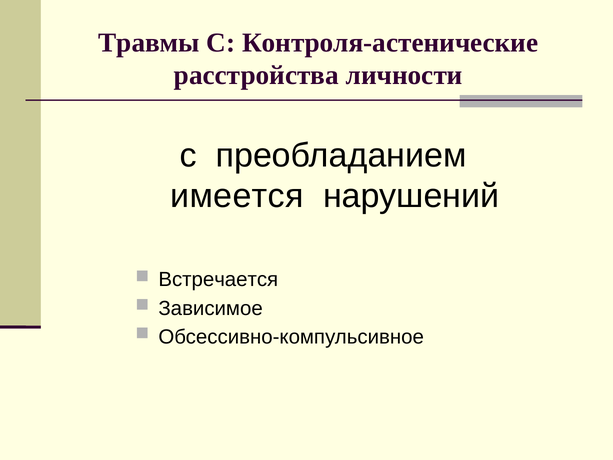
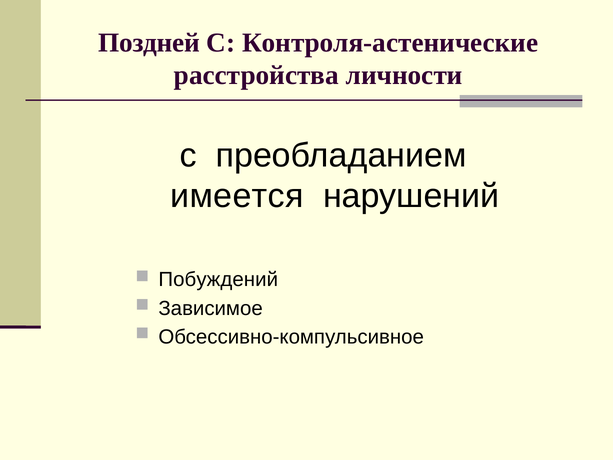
Травмы: Травмы -> Поздней
Встречается: Встречается -> Побуждений
